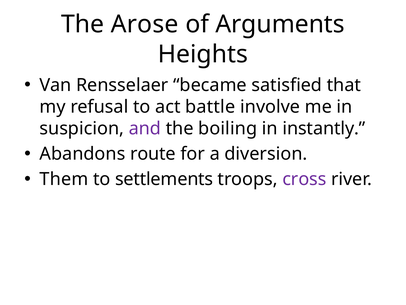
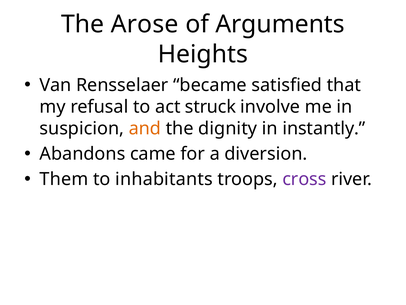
battle: battle -> struck
and colour: purple -> orange
boiling: boiling -> dignity
route: route -> came
settlements: settlements -> inhabitants
